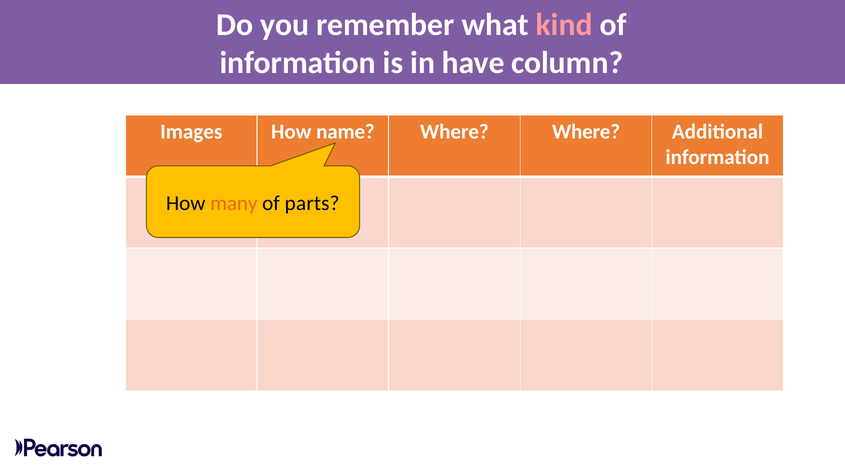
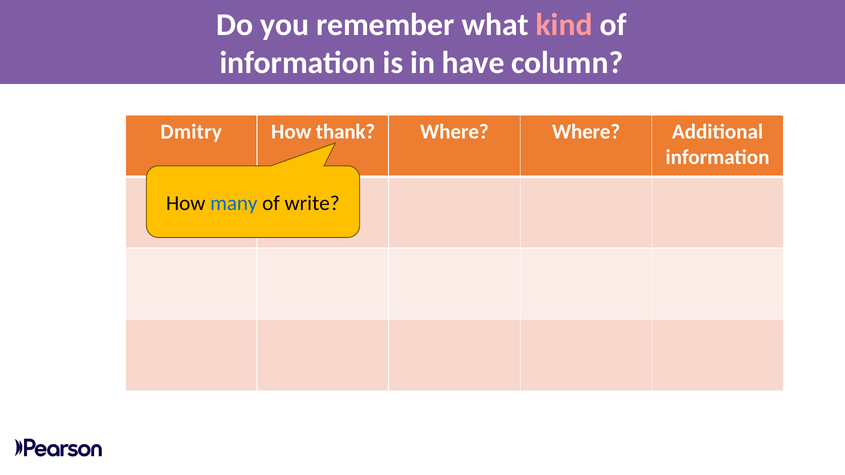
Images: Images -> Dmitry
name: name -> thank
many colour: orange -> blue
parts: parts -> write
